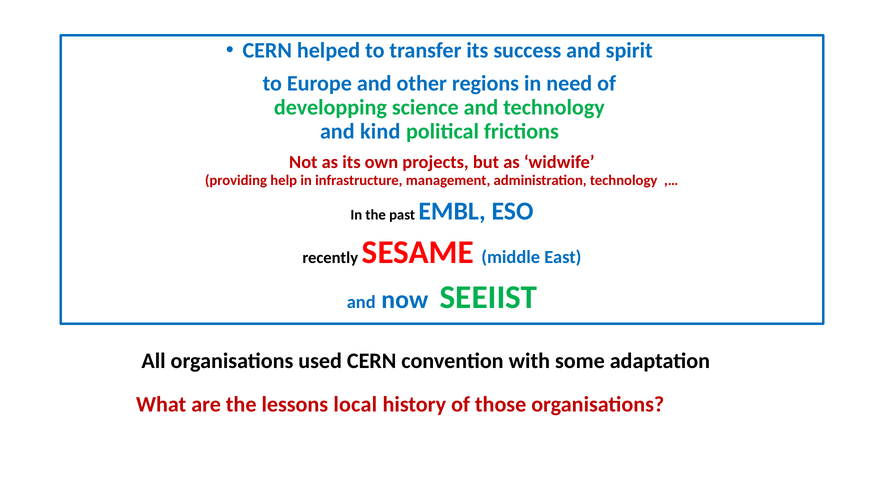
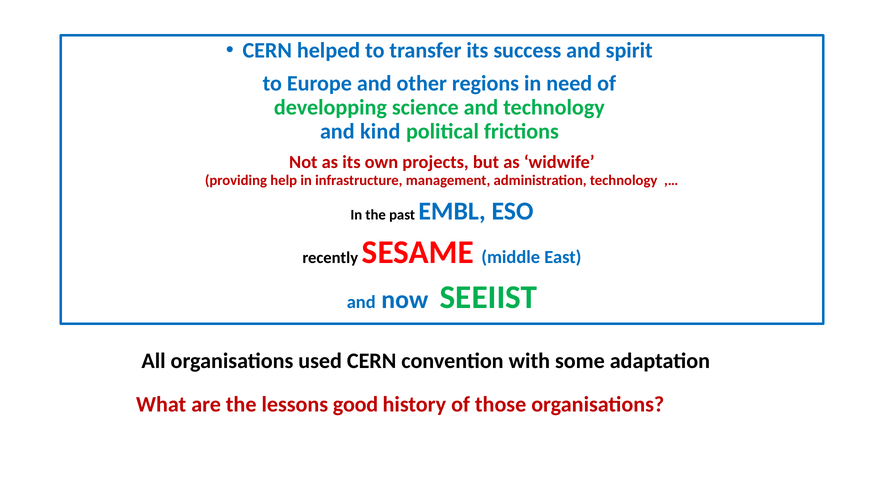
local: local -> good
